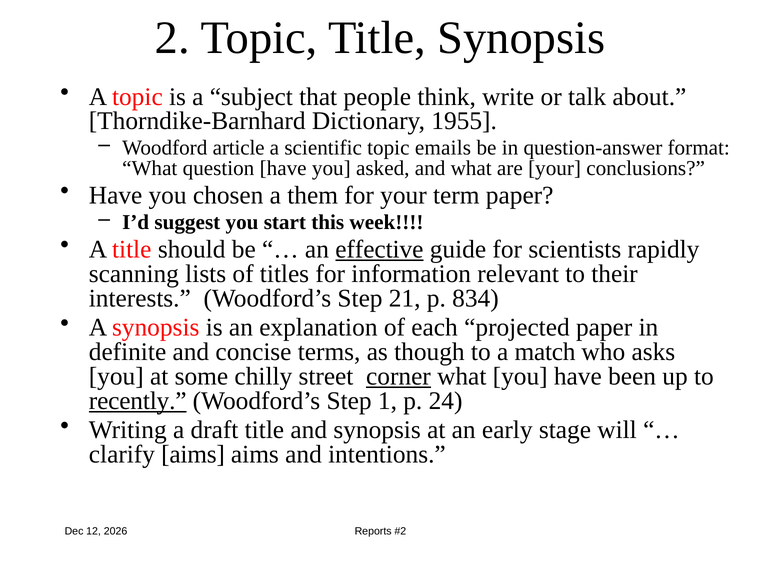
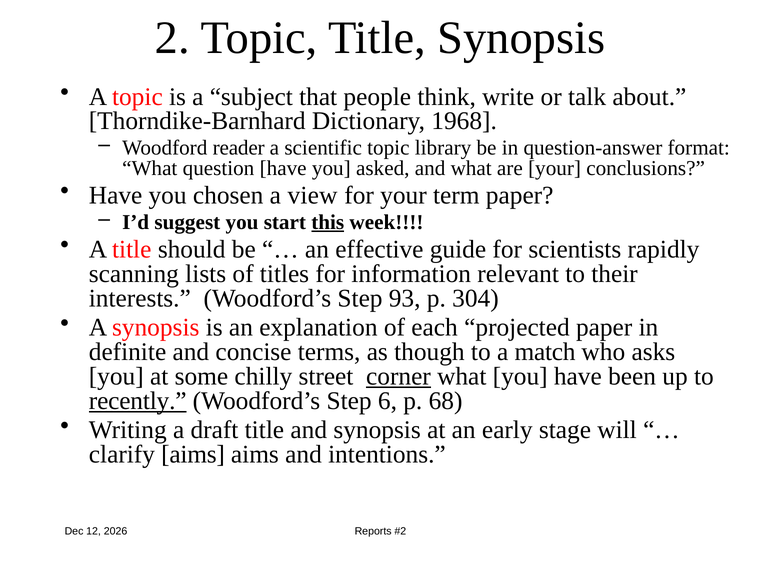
1955: 1955 -> 1968
article: article -> reader
emails: emails -> library
them: them -> view
this underline: none -> present
effective underline: present -> none
21: 21 -> 93
834: 834 -> 304
1: 1 -> 6
24: 24 -> 68
